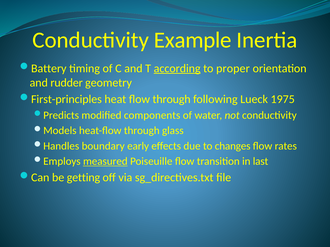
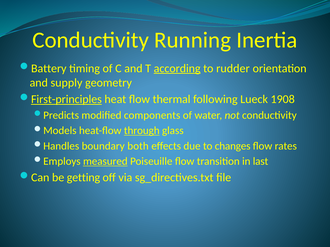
Example: Example -> Running
proper: proper -> rudder
rudder: rudder -> supply
First-principles underline: none -> present
flow through: through -> thermal
1975: 1975 -> 1908
through at (142, 131) underline: none -> present
early: early -> both
